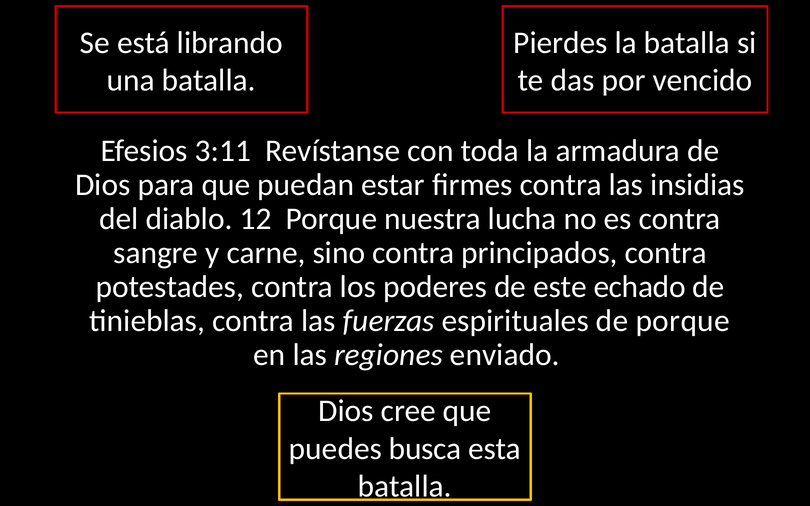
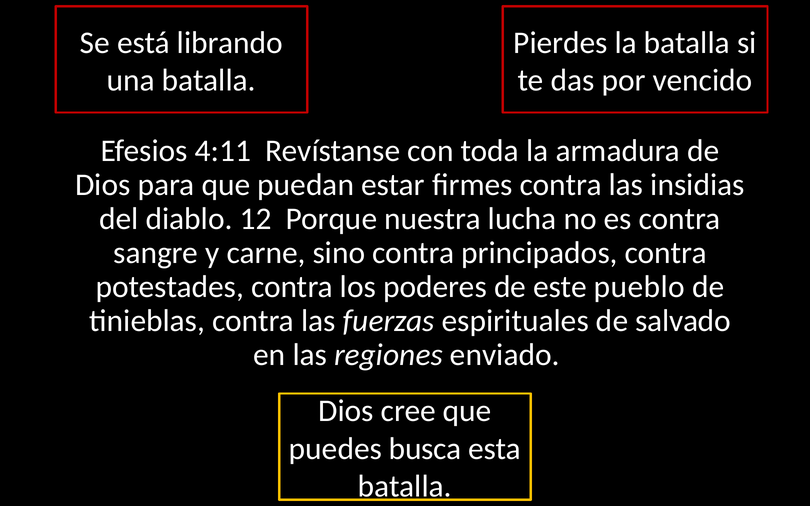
3:11: 3:11 -> 4:11
echado: echado -> pueblo
de porque: porque -> salvado
